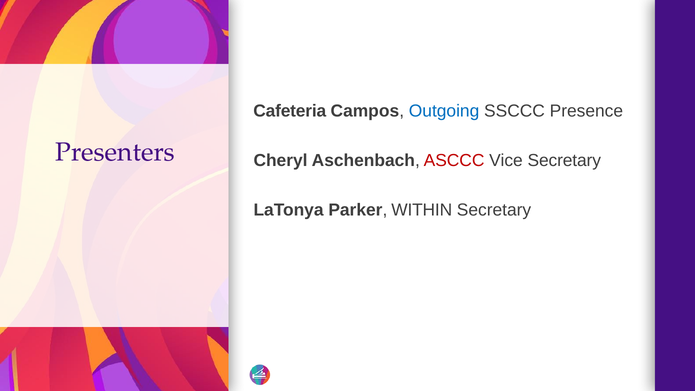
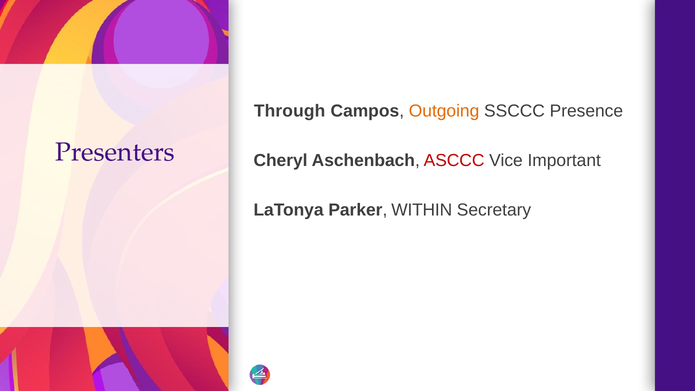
Cafeteria: Cafeteria -> Through
Outgoing colour: blue -> orange
Vice Secretary: Secretary -> Important
